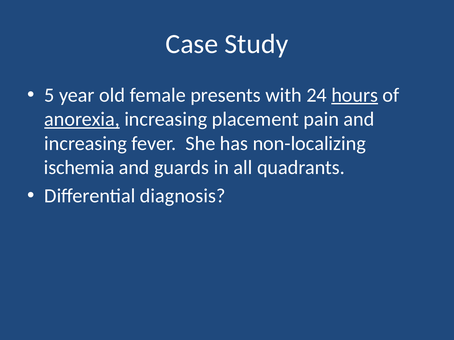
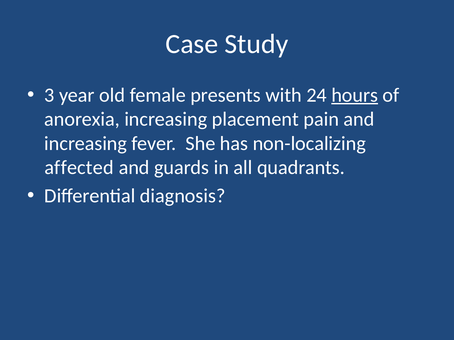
5: 5 -> 3
anorexia underline: present -> none
ischemia: ischemia -> affected
